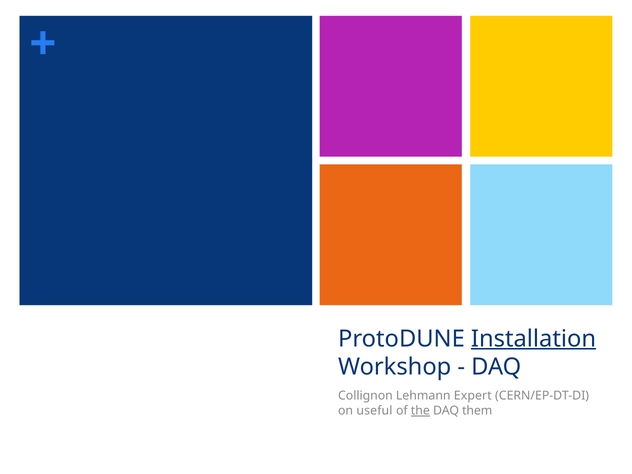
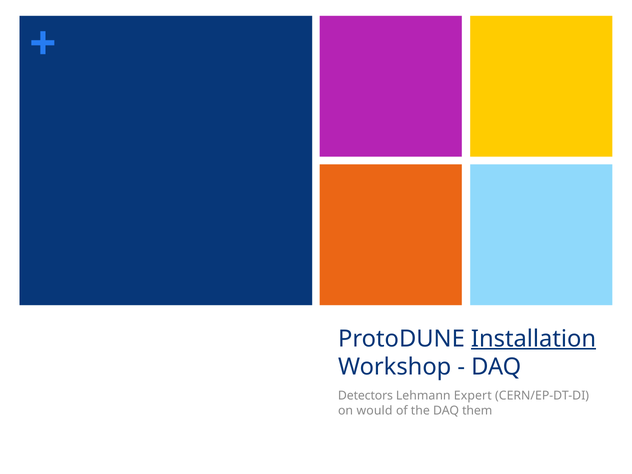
Collignon: Collignon -> Detectors
useful: useful -> would
the underline: present -> none
